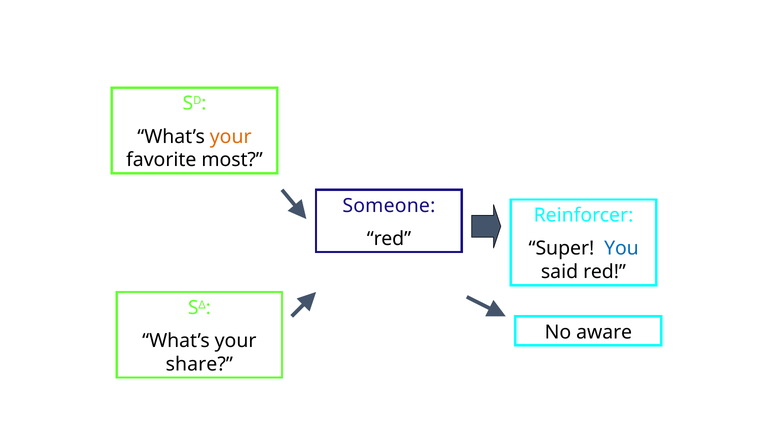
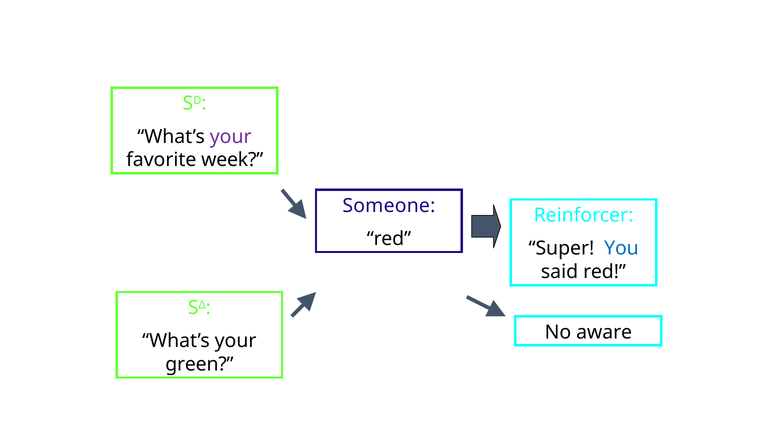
your at (231, 136) colour: orange -> purple
most: most -> week
share: share -> green
